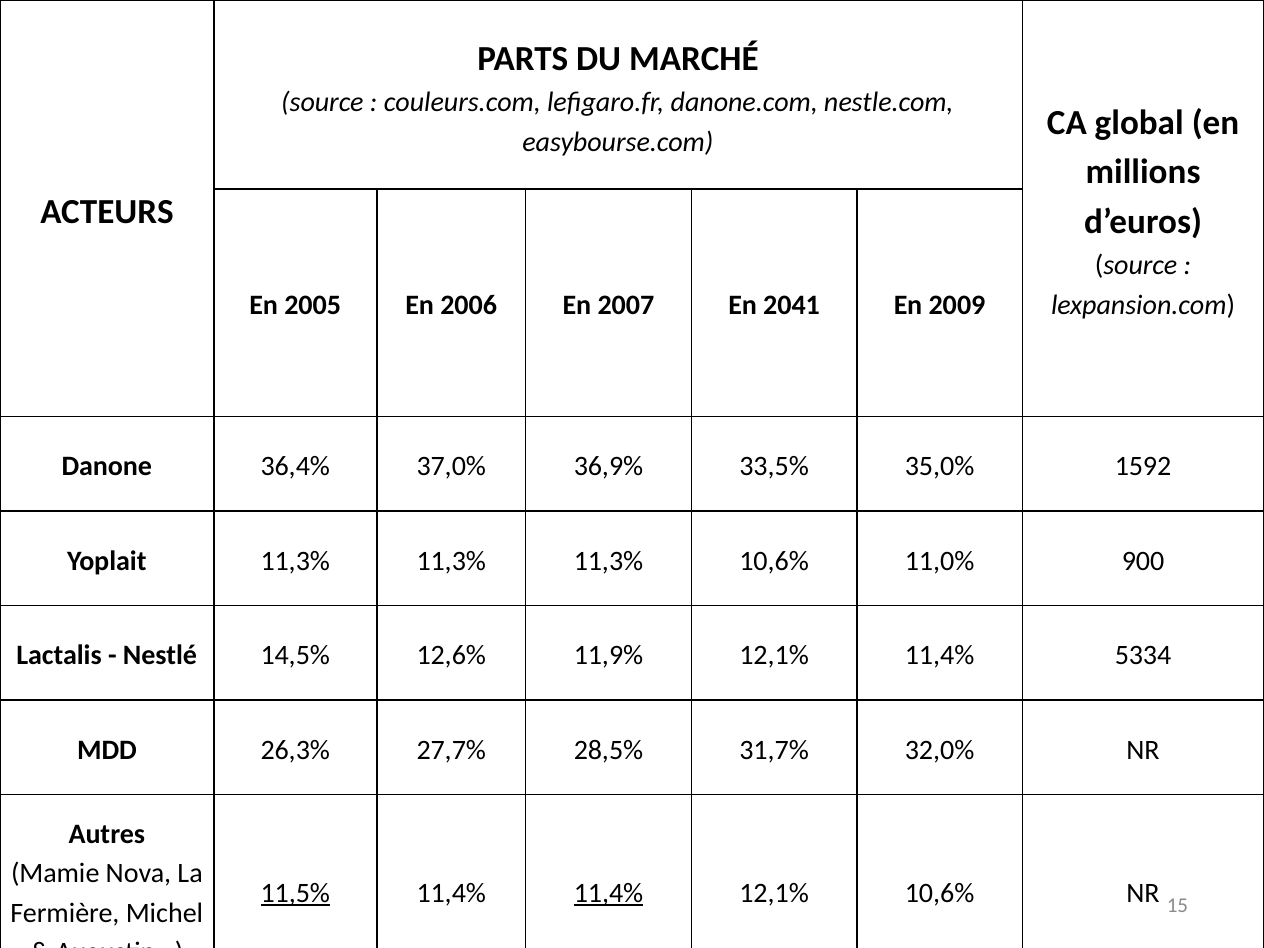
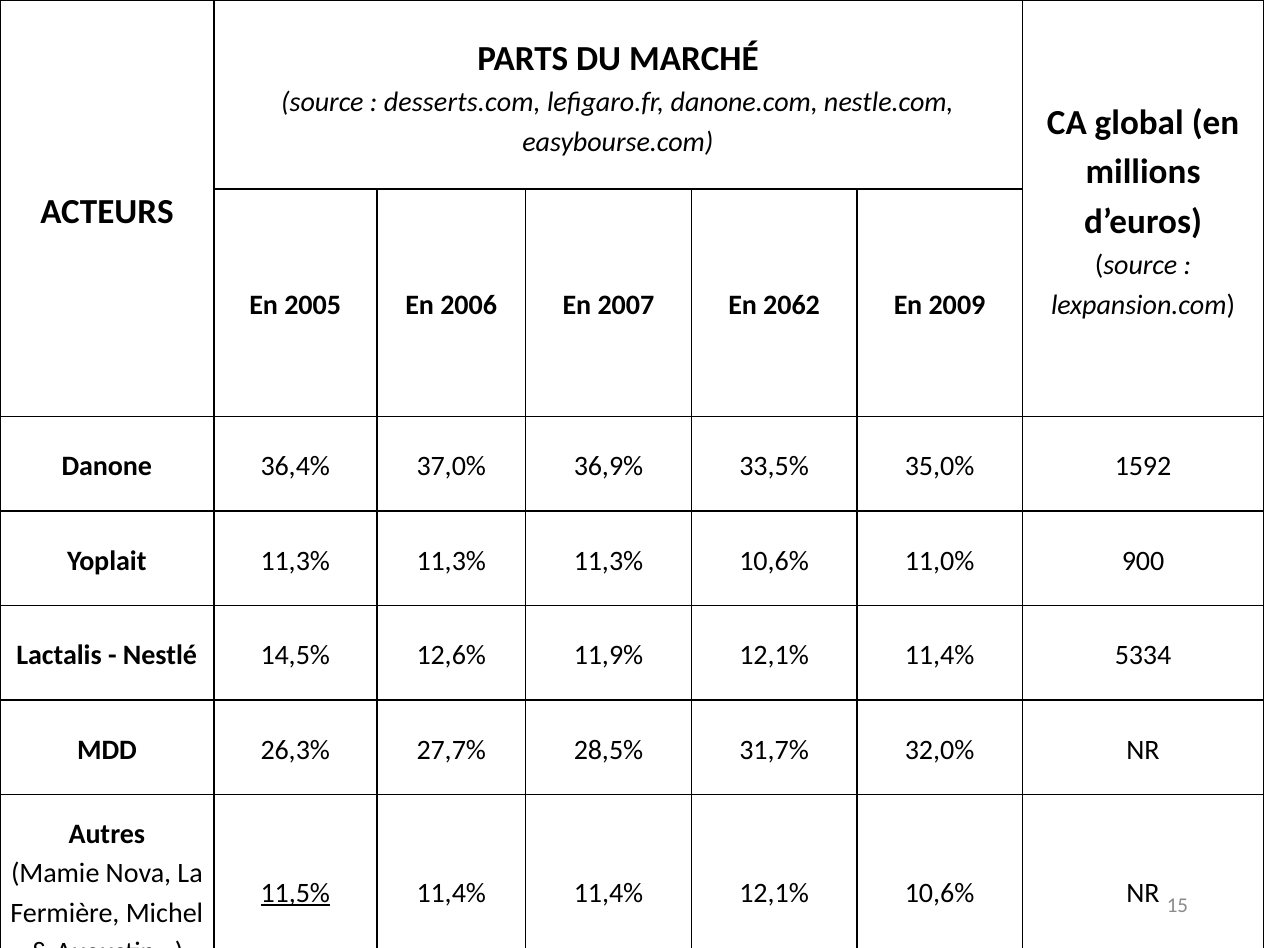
couleurs.com: couleurs.com -> desserts.com
2041: 2041 -> 2062
11,4% at (609, 893) underline: present -> none
